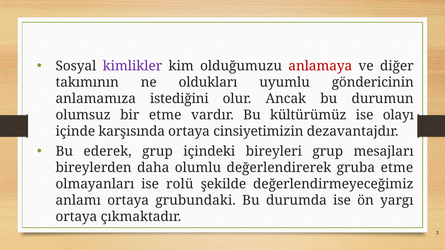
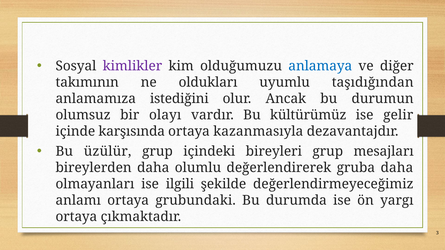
anlamaya colour: red -> blue
göndericinin: göndericinin -> taşıdığından
bir etme: etme -> olayı
olayı: olayı -> gelir
cinsiyetimizin: cinsiyetimizin -> kazanmasıyla
ederek: ederek -> üzülür
gruba etme: etme -> daha
rolü: rolü -> ilgili
